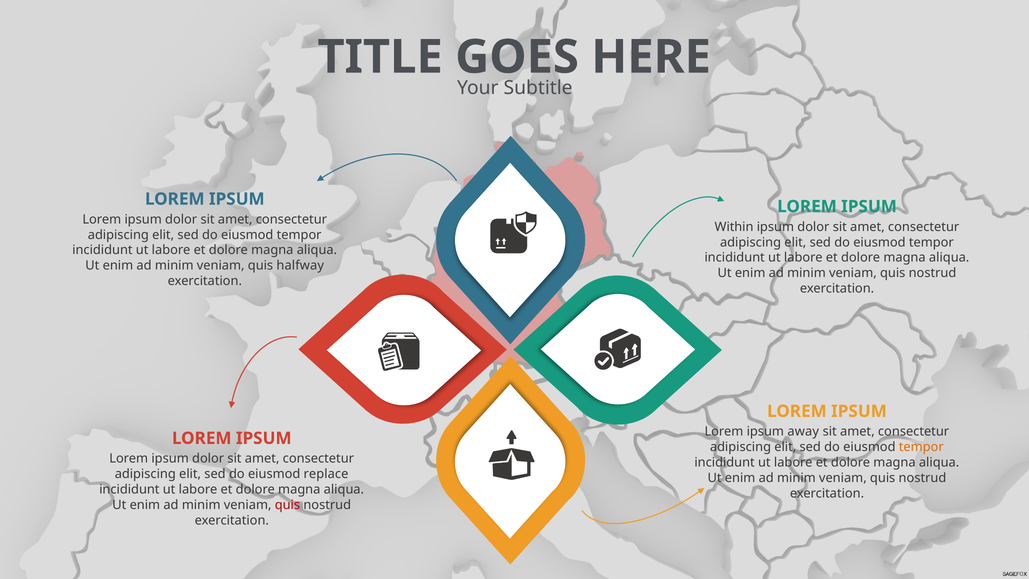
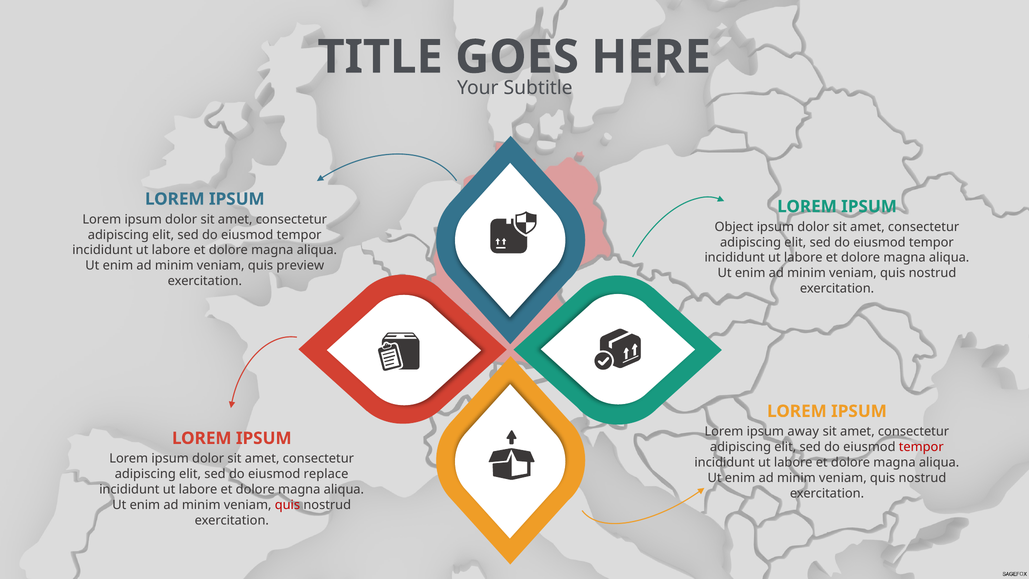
Within: Within -> Object
halfway: halfway -> preview
tempor at (921, 447) colour: orange -> red
